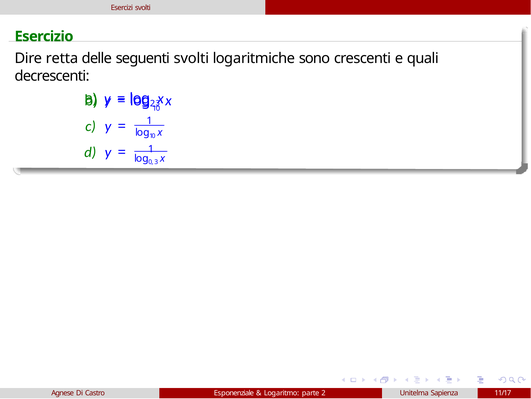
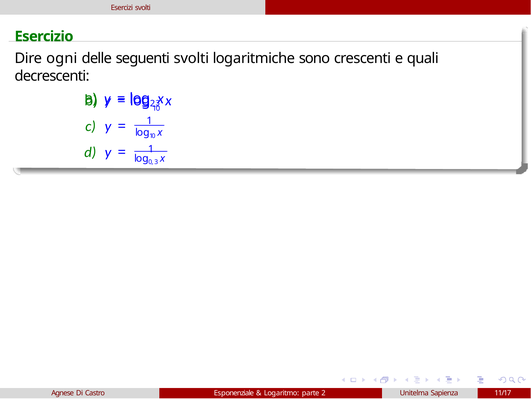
retta: retta -> ogni
